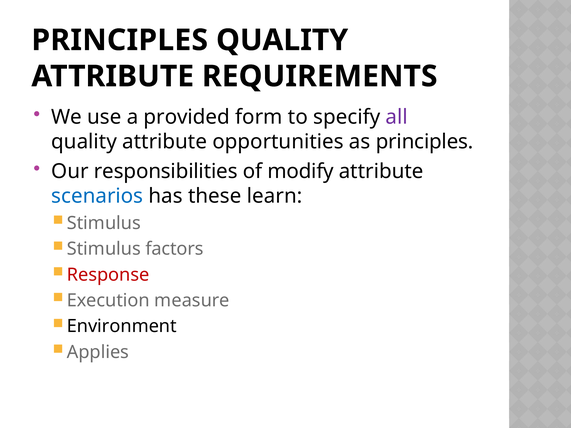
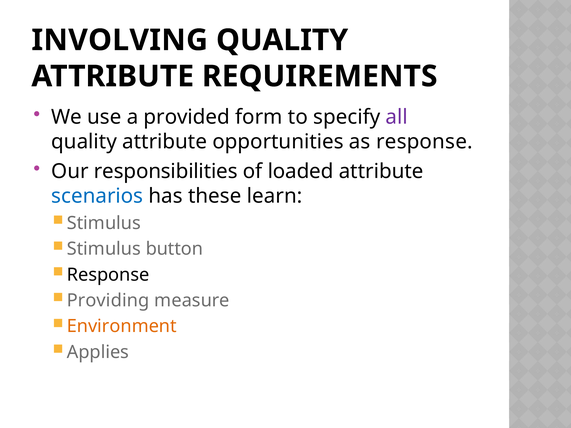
PRINCIPLES at (120, 40): PRINCIPLES -> INVOLVING
as principles: principles -> response
modify: modify -> loaded
factors: factors -> button
Response at (108, 275) colour: red -> black
Execution: Execution -> Providing
Environment colour: black -> orange
